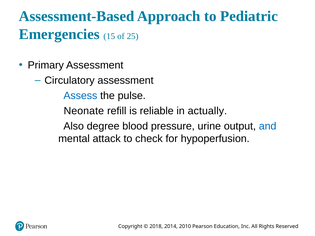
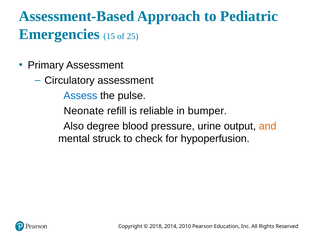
actually: actually -> bumper
and colour: blue -> orange
attack: attack -> struck
